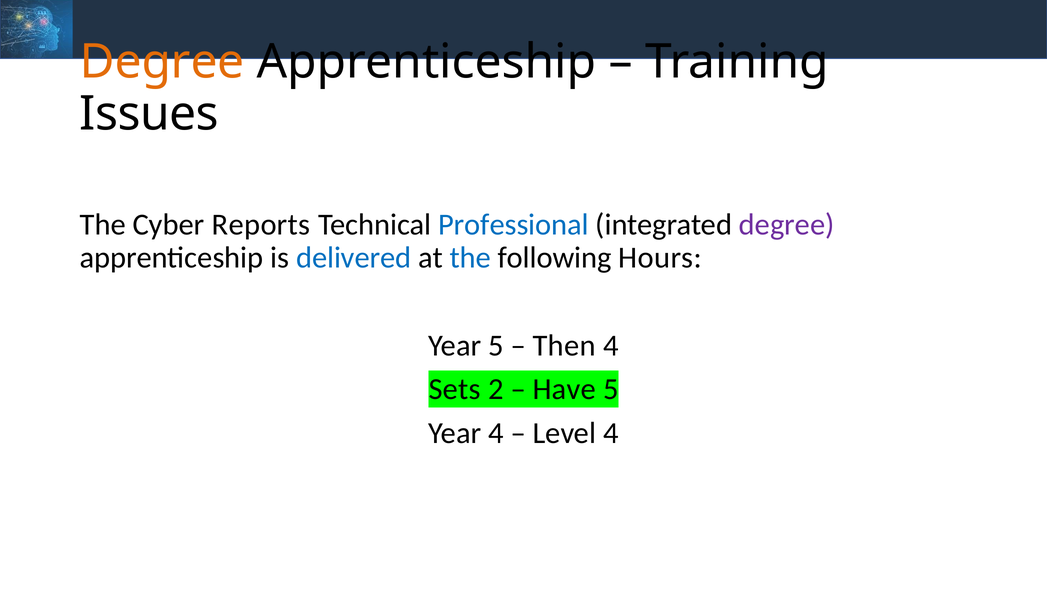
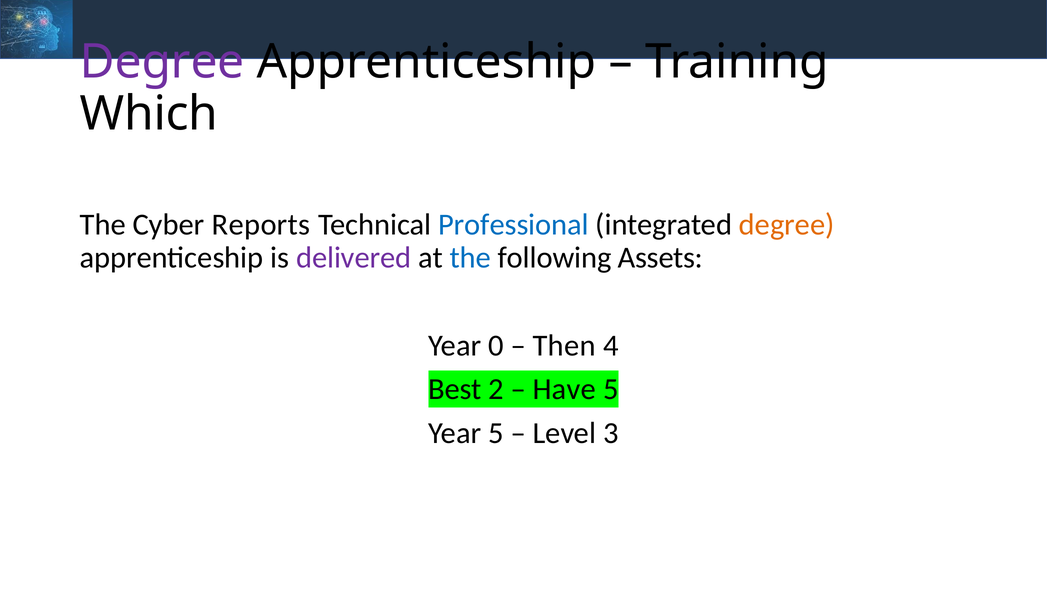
Degree at (162, 62) colour: orange -> purple
Issues: Issues -> Which
degree at (787, 225) colour: purple -> orange
delivered colour: blue -> purple
Hours: Hours -> Assets
Year 5: 5 -> 0
Sets: Sets -> Best
Year 4: 4 -> 5
Level 4: 4 -> 3
